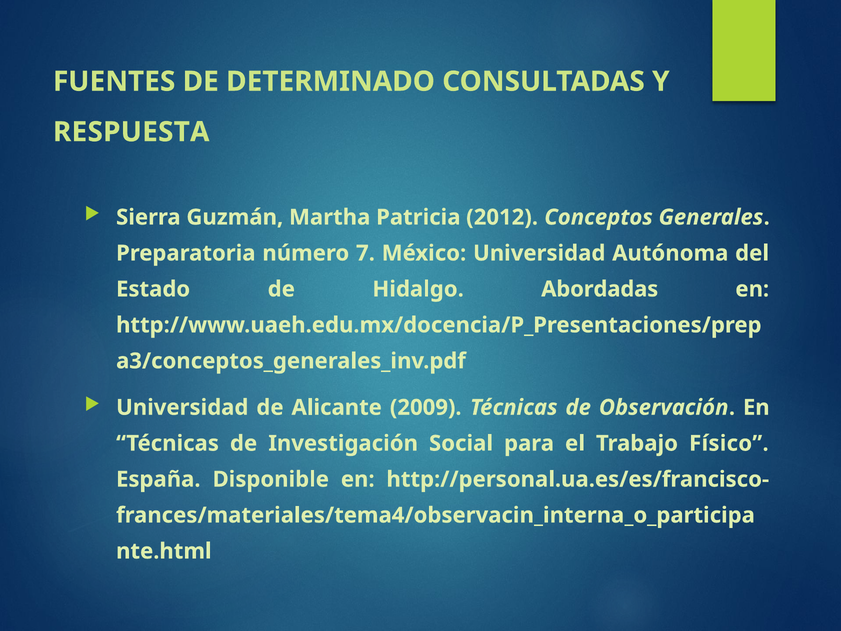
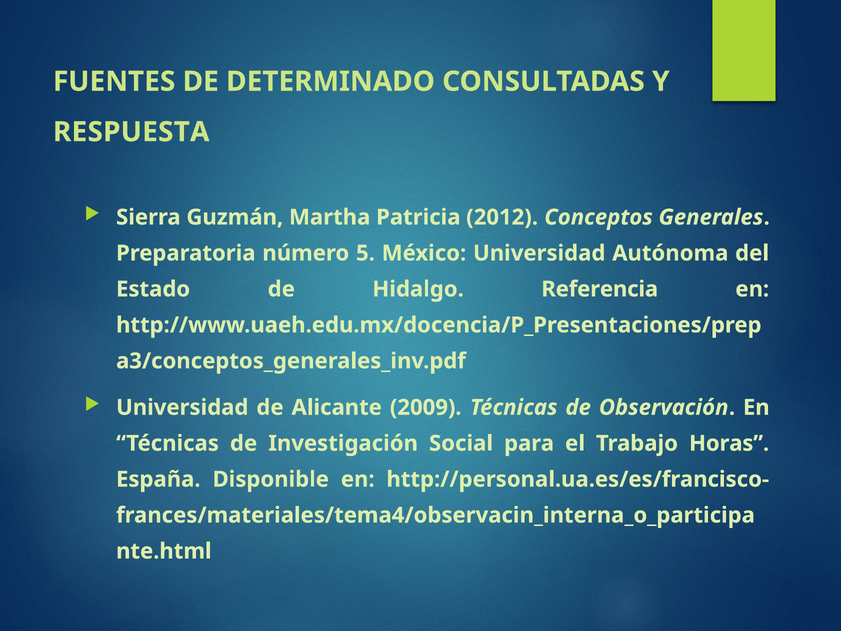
7: 7 -> 5
Abordadas: Abordadas -> Referencia
Físico: Físico -> Horas
